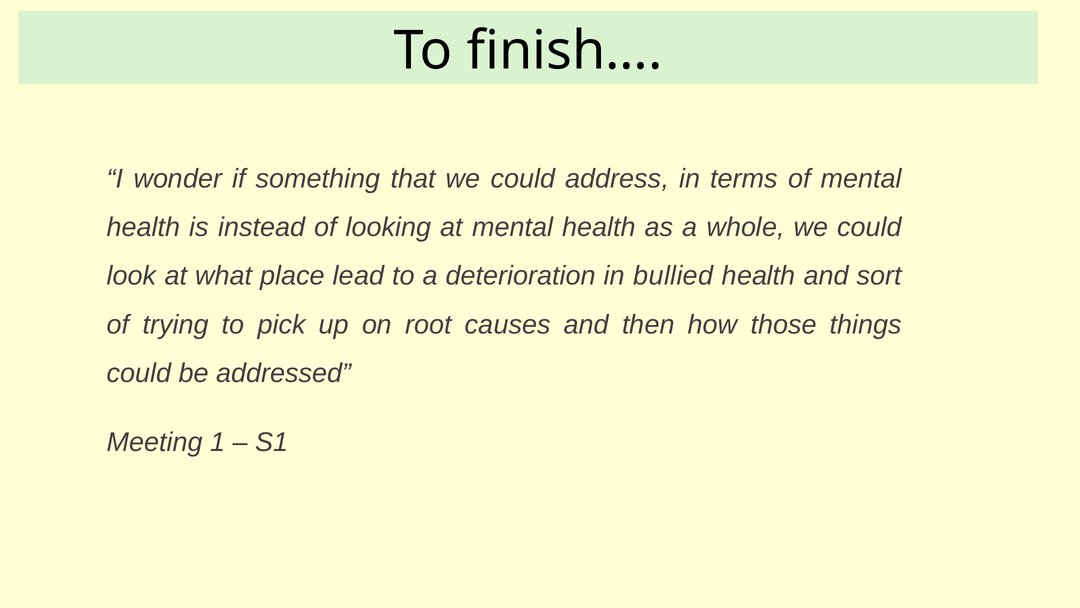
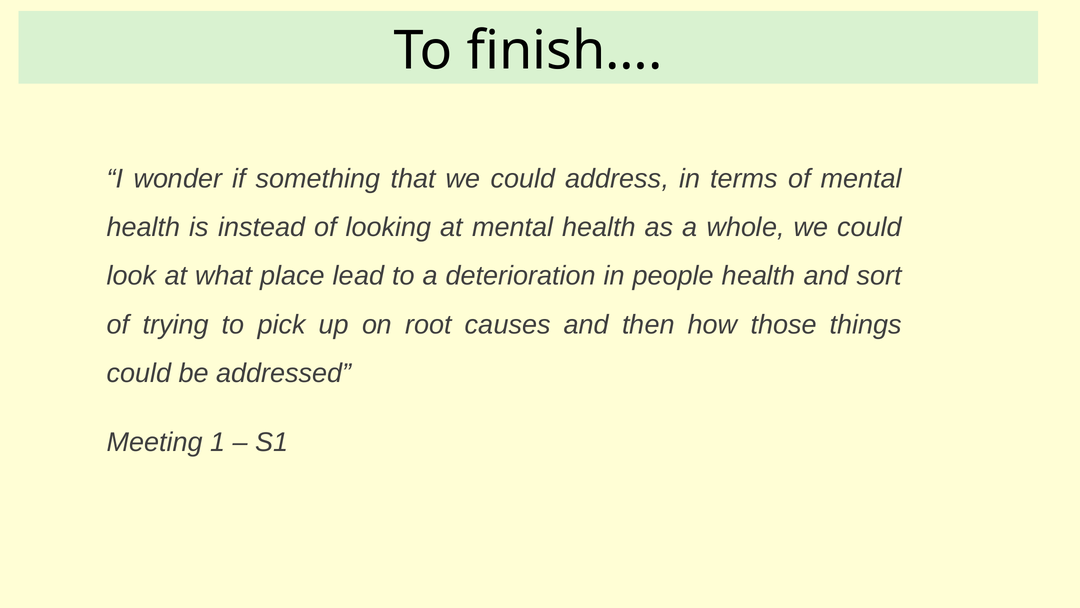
bullied: bullied -> people
